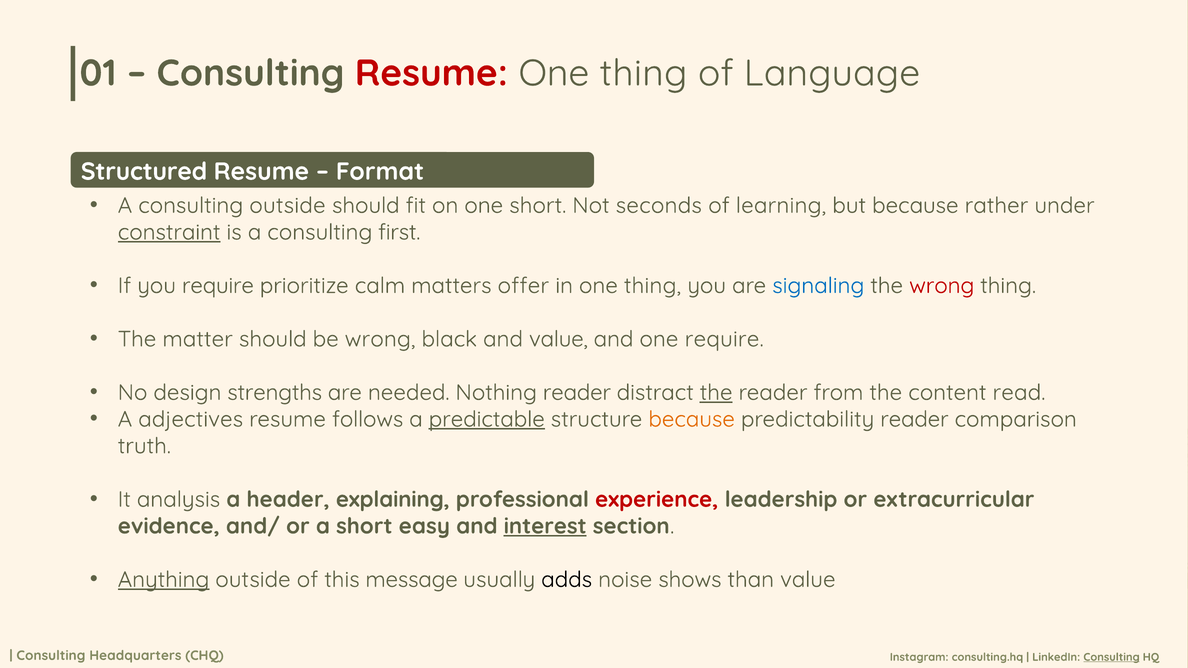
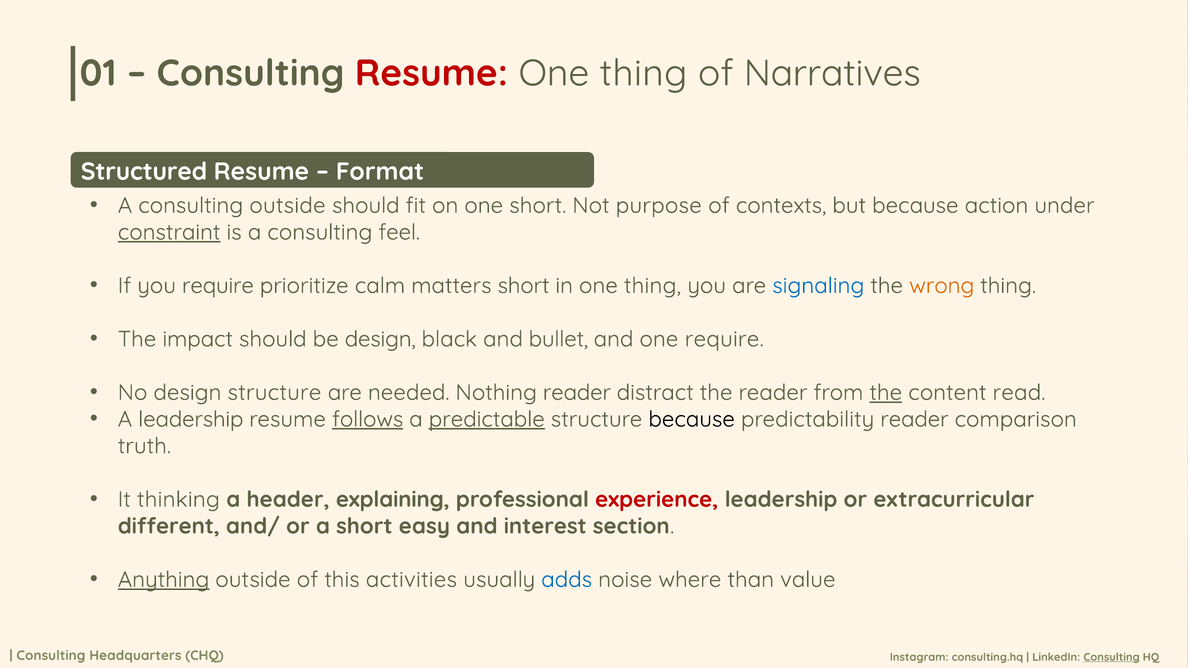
Language: Language -> Narratives
seconds: seconds -> purpose
learning: learning -> contexts
rather: rather -> action
first: first -> feel
matters offer: offer -> short
wrong at (942, 286) colour: red -> orange
matter: matter -> impact
be wrong: wrong -> design
and value: value -> bullet
design strengths: strengths -> structure
the at (716, 393) underline: present -> none
the at (886, 393) underline: none -> present
A adjectives: adjectives -> leadership
follows underline: none -> present
because at (692, 419) colour: orange -> black
analysis: analysis -> thinking
evidence: evidence -> different
interest underline: present -> none
message: message -> activities
adds colour: black -> blue
shows: shows -> where
